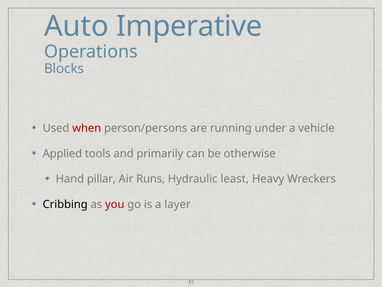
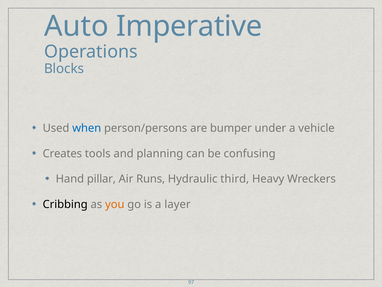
when colour: red -> blue
running: running -> bumper
Applied: Applied -> Creates
primarily: primarily -> planning
otherwise: otherwise -> confusing
least: least -> third
you colour: red -> orange
